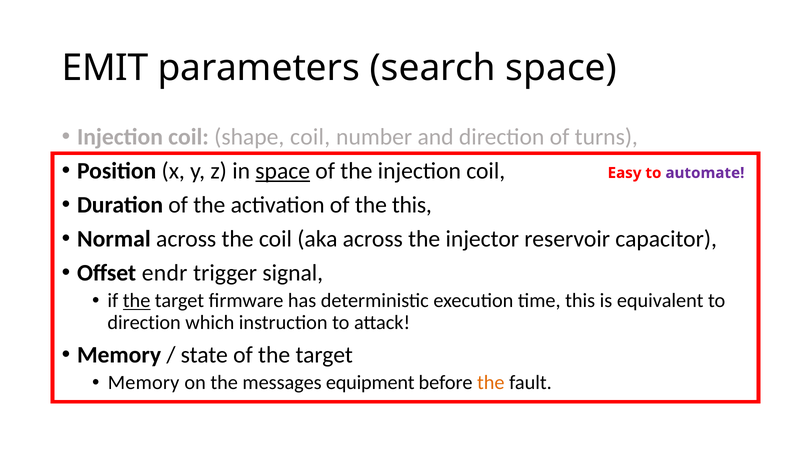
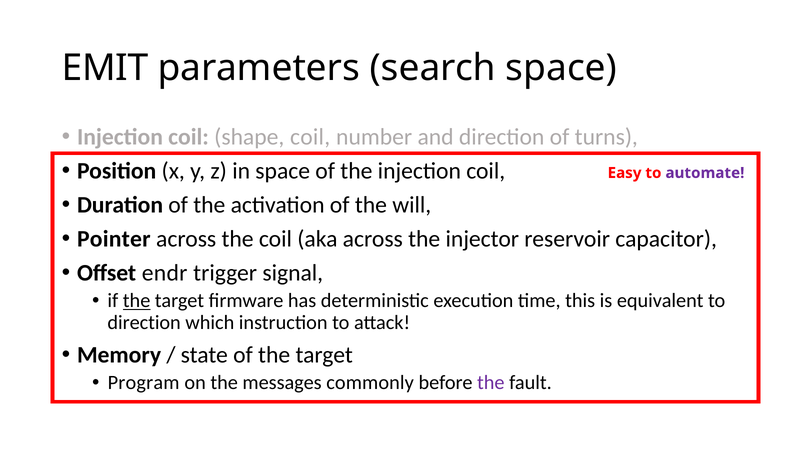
space at (283, 171) underline: present -> none
the this: this -> will
Normal: Normal -> Pointer
Memory at (144, 383): Memory -> Program
equipment: equipment -> commonly
the at (491, 383) colour: orange -> purple
